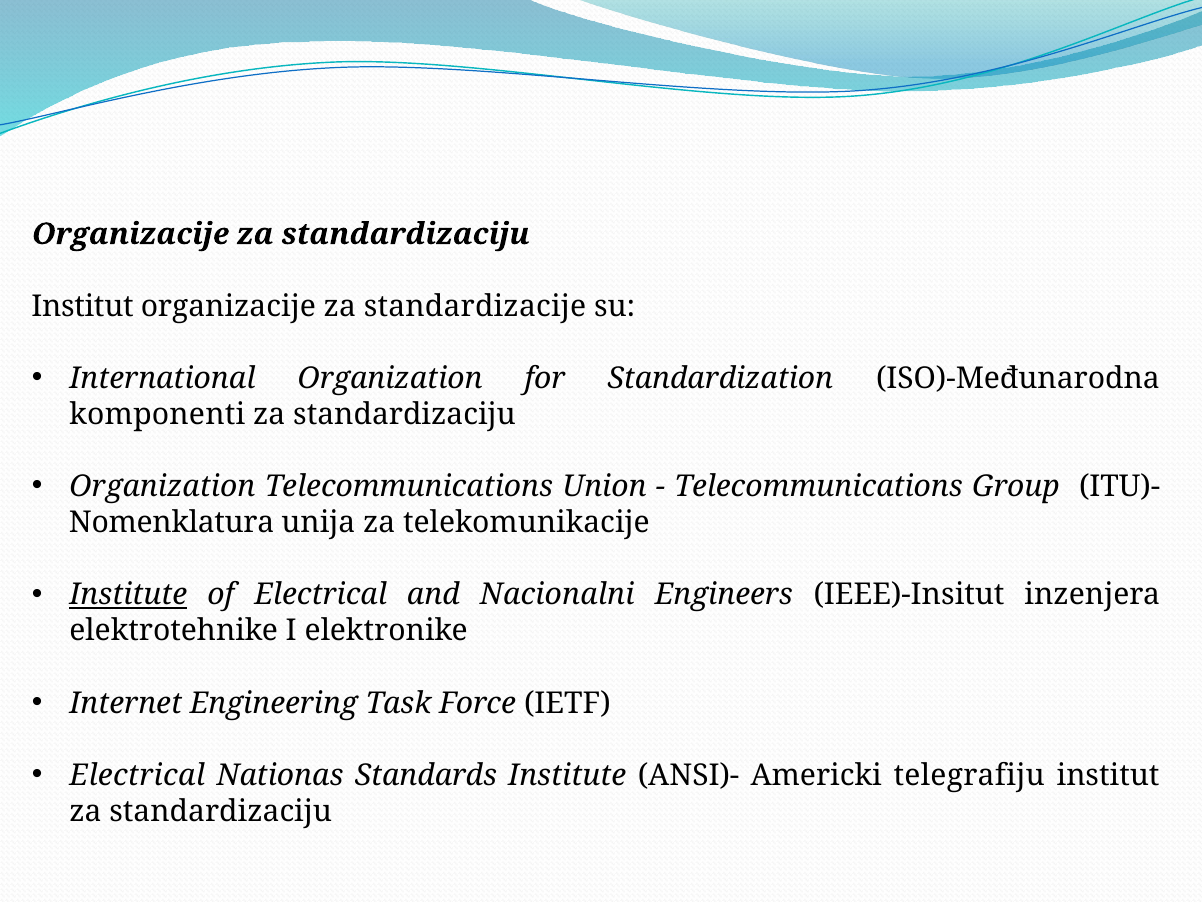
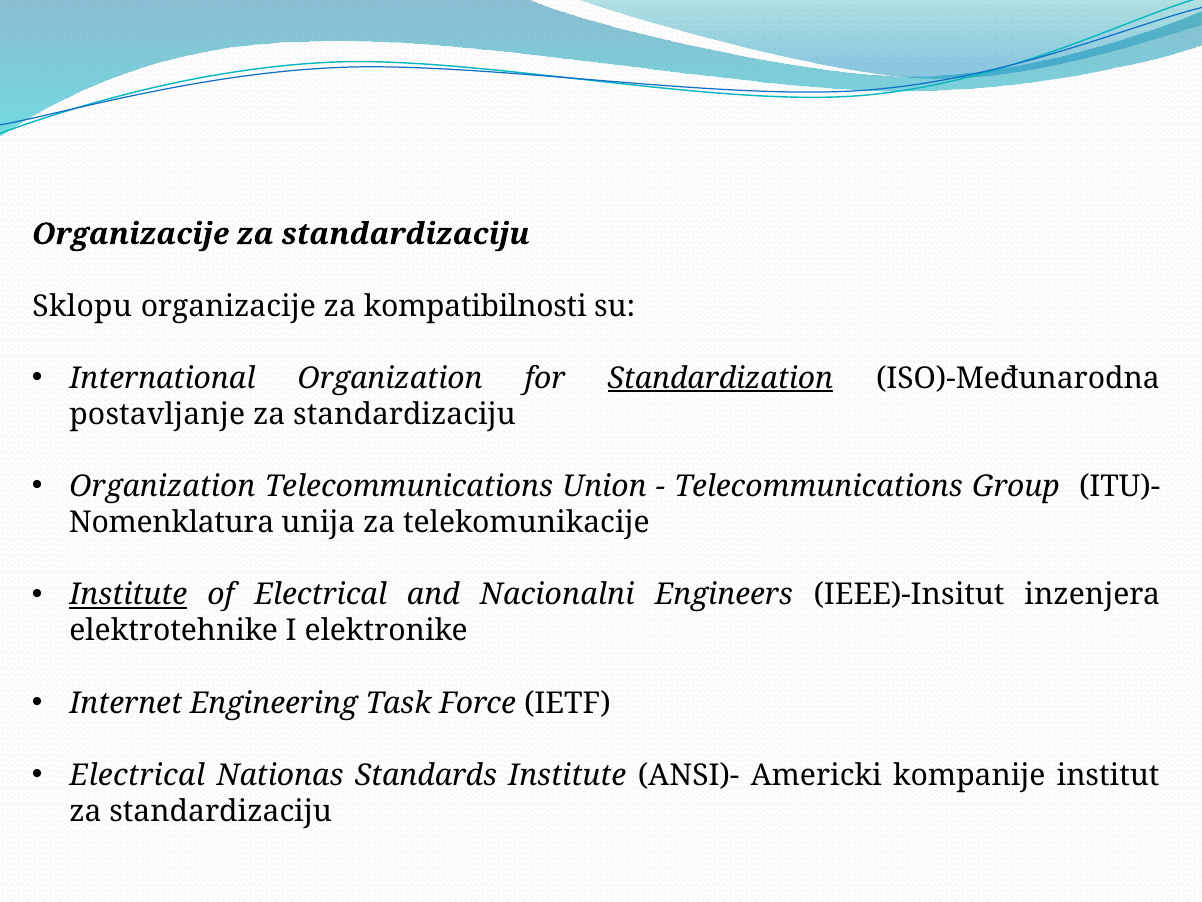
Institut at (82, 306): Institut -> Sklopu
standardizacije: standardizacije -> kompatibilnosti
Standardization underline: none -> present
komponenti: komponenti -> postavljanje
telegrafiju: telegrafiju -> kompanije
